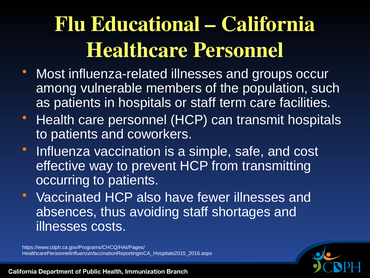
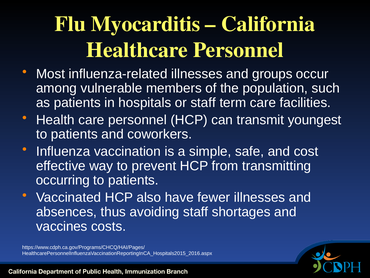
Educational: Educational -> Myocarditis
transmit hospitals: hospitals -> youngest
illnesses at (62, 226): illnesses -> vaccines
